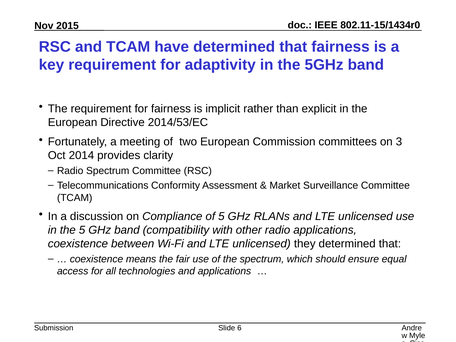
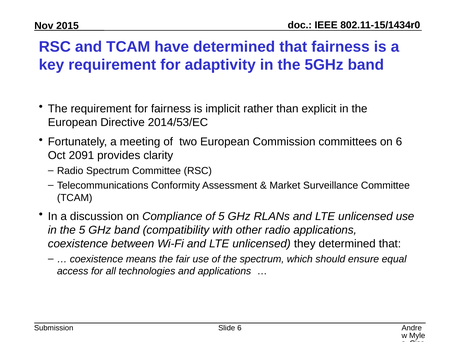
on 3: 3 -> 6
2014: 2014 -> 2091
